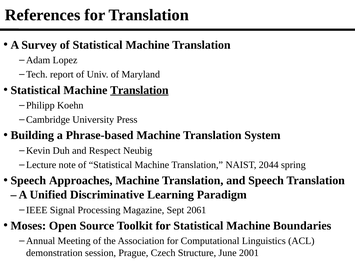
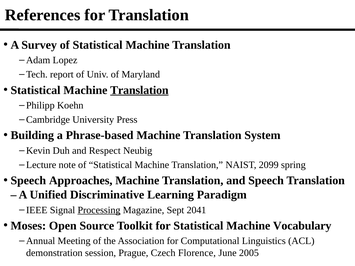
2044: 2044 -> 2099
Processing underline: none -> present
2061: 2061 -> 2041
Boundaries: Boundaries -> Vocabulary
Structure: Structure -> Florence
2001: 2001 -> 2005
